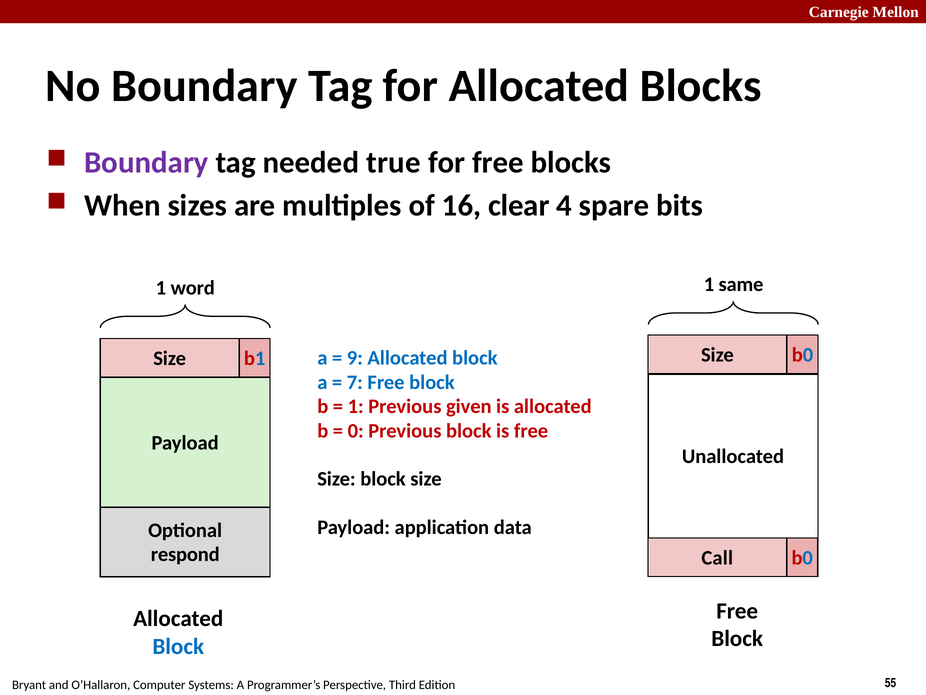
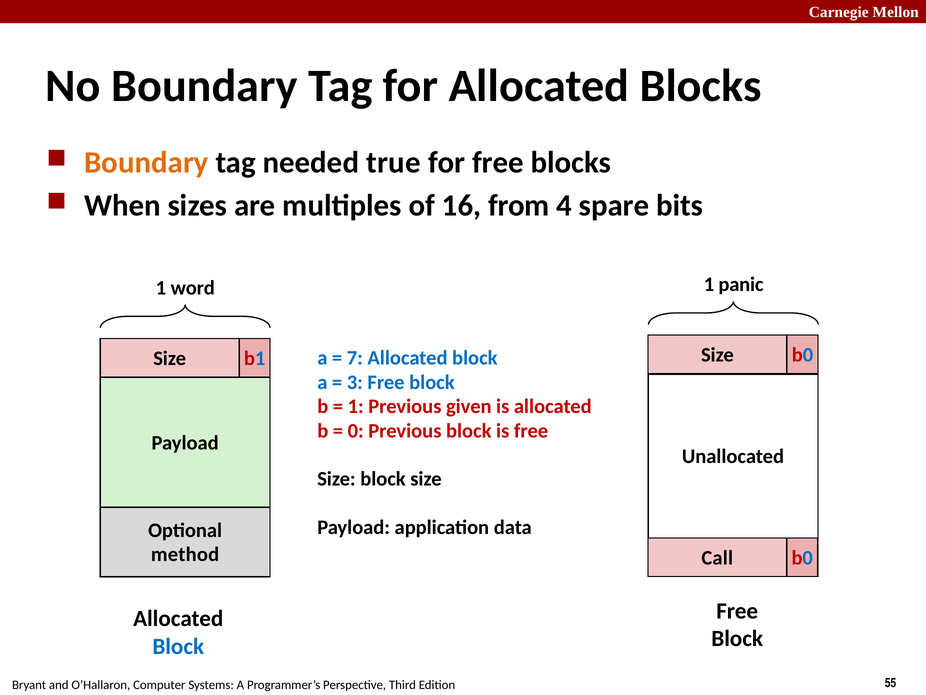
Boundary at (146, 162) colour: purple -> orange
clear: clear -> from
same: same -> panic
9: 9 -> 7
7: 7 -> 3
respond: respond -> method
